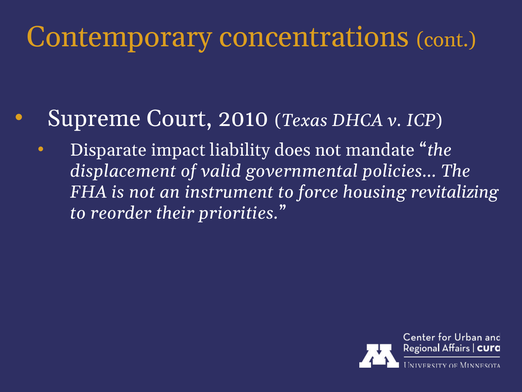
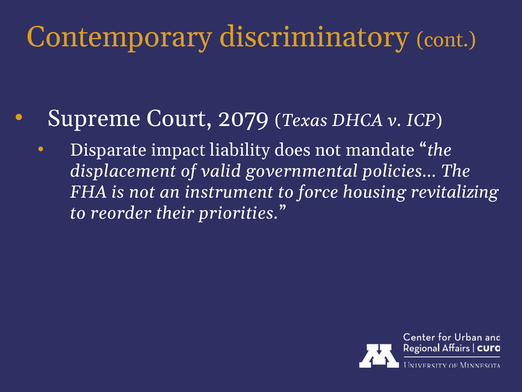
concentrations: concentrations -> discriminatory
2010: 2010 -> 2079
